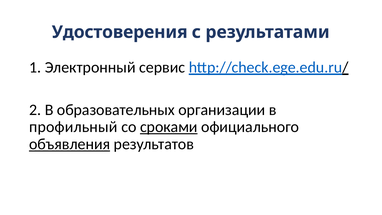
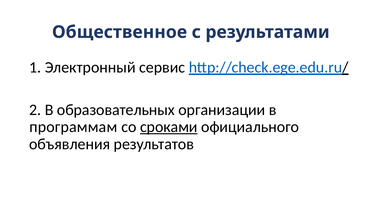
Удостоверения: Удостоверения -> Общественное
профильный: профильный -> программам
объявления underline: present -> none
